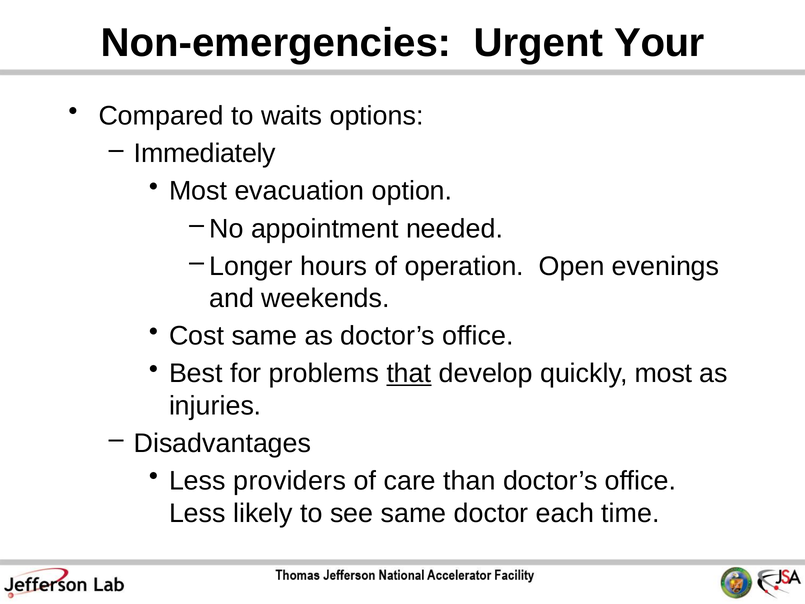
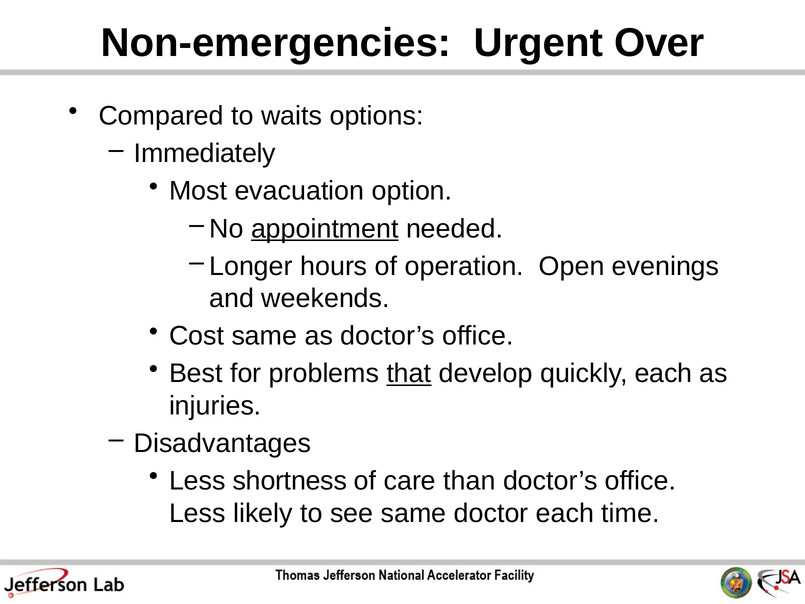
Your: Your -> Over
appointment underline: none -> present
quickly most: most -> each
providers: providers -> shortness
